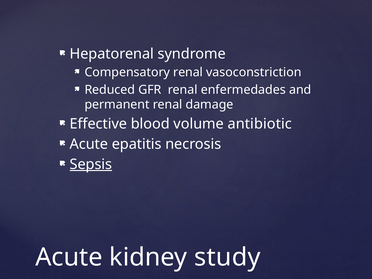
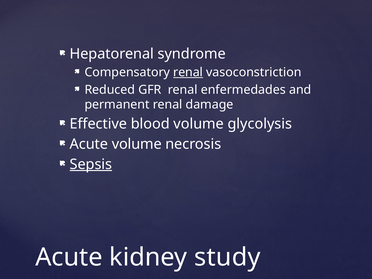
renal at (188, 72) underline: none -> present
antibiotic: antibiotic -> glycolysis
Acute epatitis: epatitis -> volume
